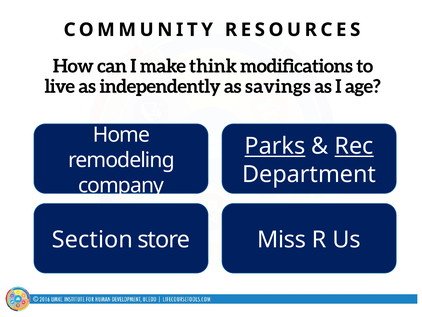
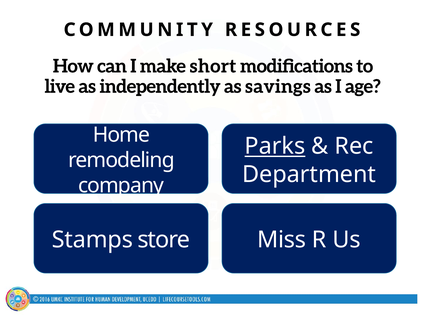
think: think -> short
Rec underline: present -> none
Section: Section -> Stamps
